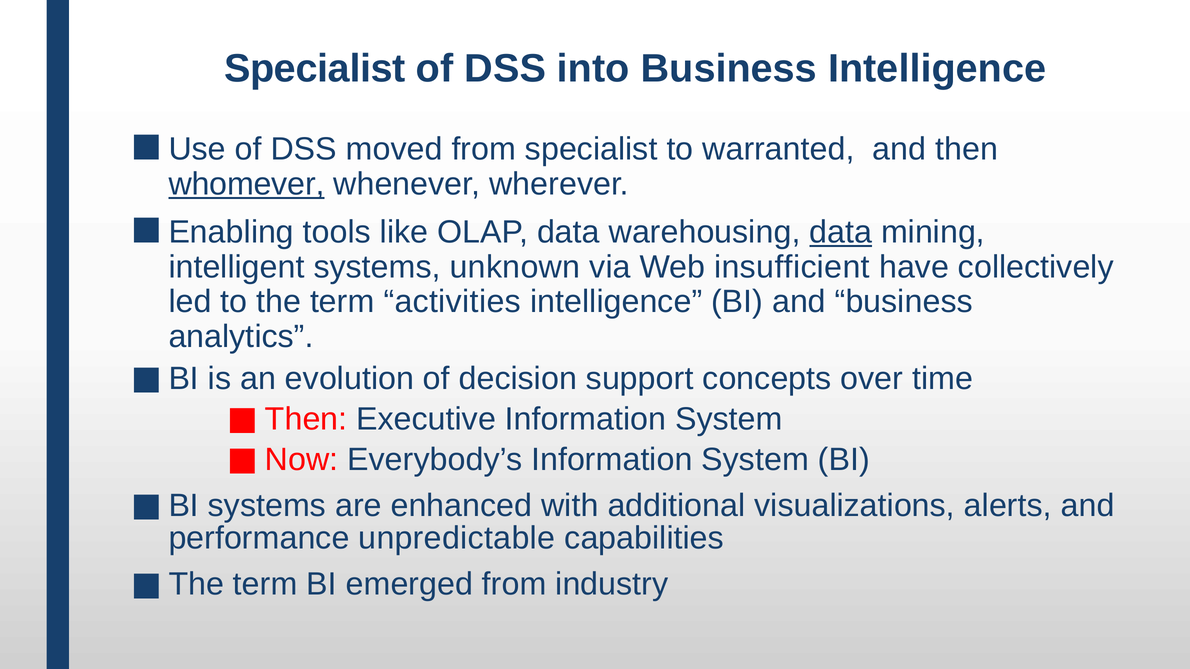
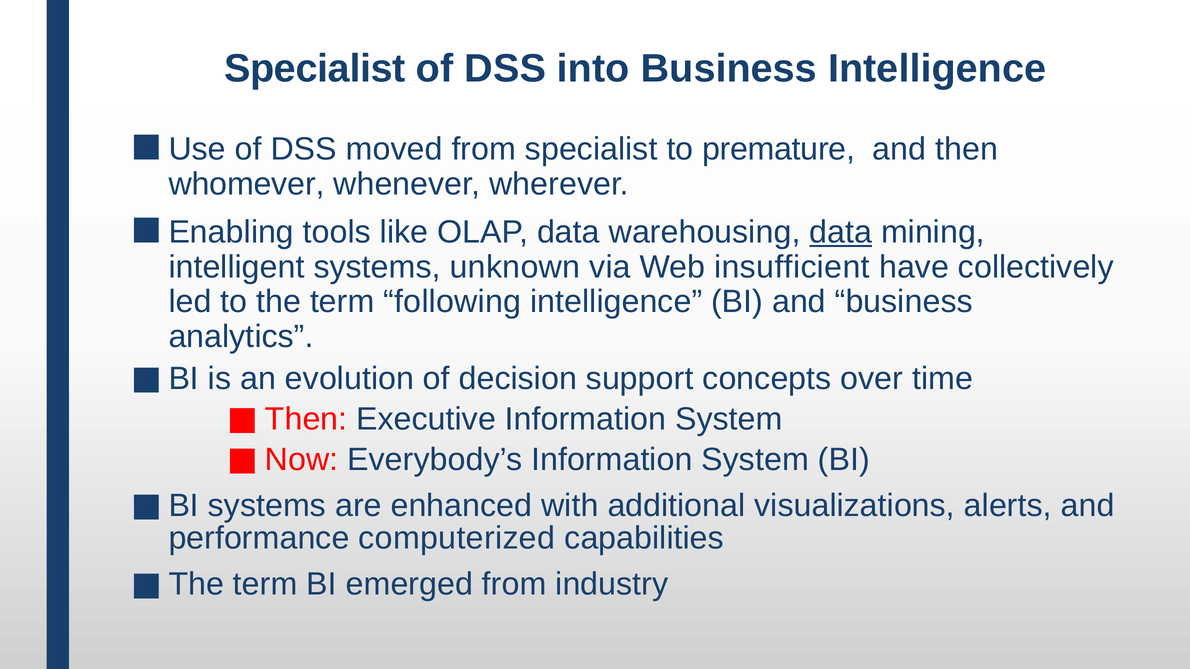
warranted: warranted -> premature
whomever underline: present -> none
activities: activities -> following
unpredictable: unpredictable -> computerized
